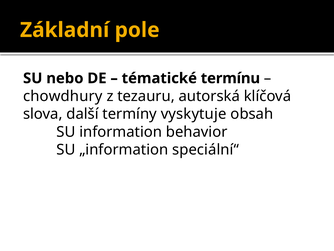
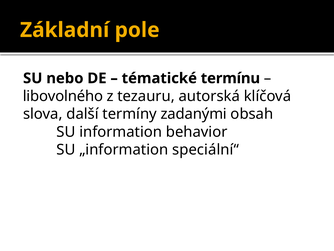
chowdhury: chowdhury -> libovolného
vyskytuje: vyskytuje -> zadanými
